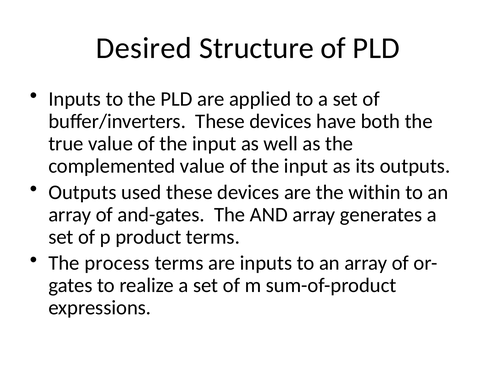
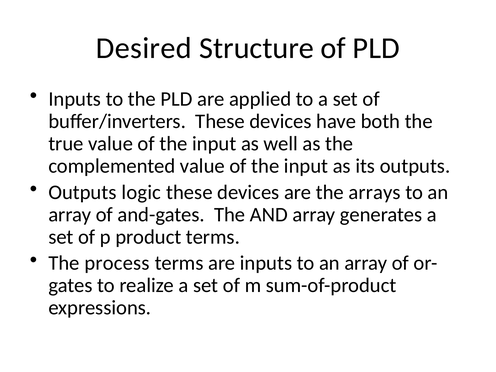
used: used -> logic
within: within -> arrays
